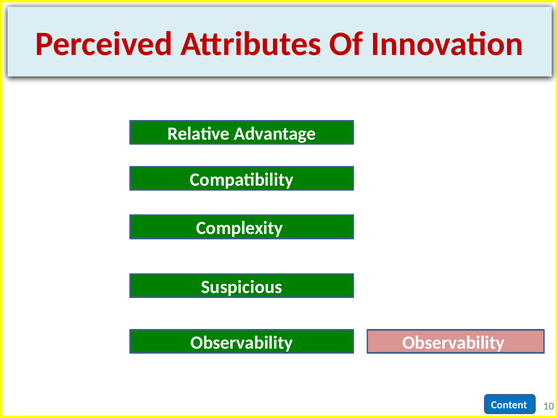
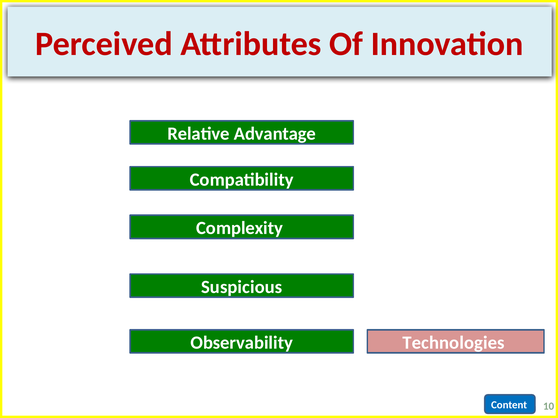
Observability Observability: Observability -> Technologies
